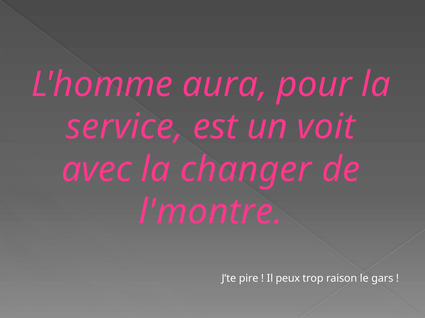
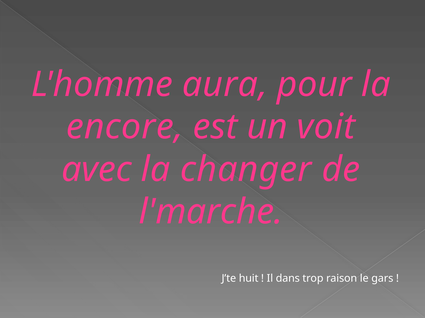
service: service -> encore
l'montre: l'montre -> l'marche
pire: pire -> huit
peux: peux -> dans
